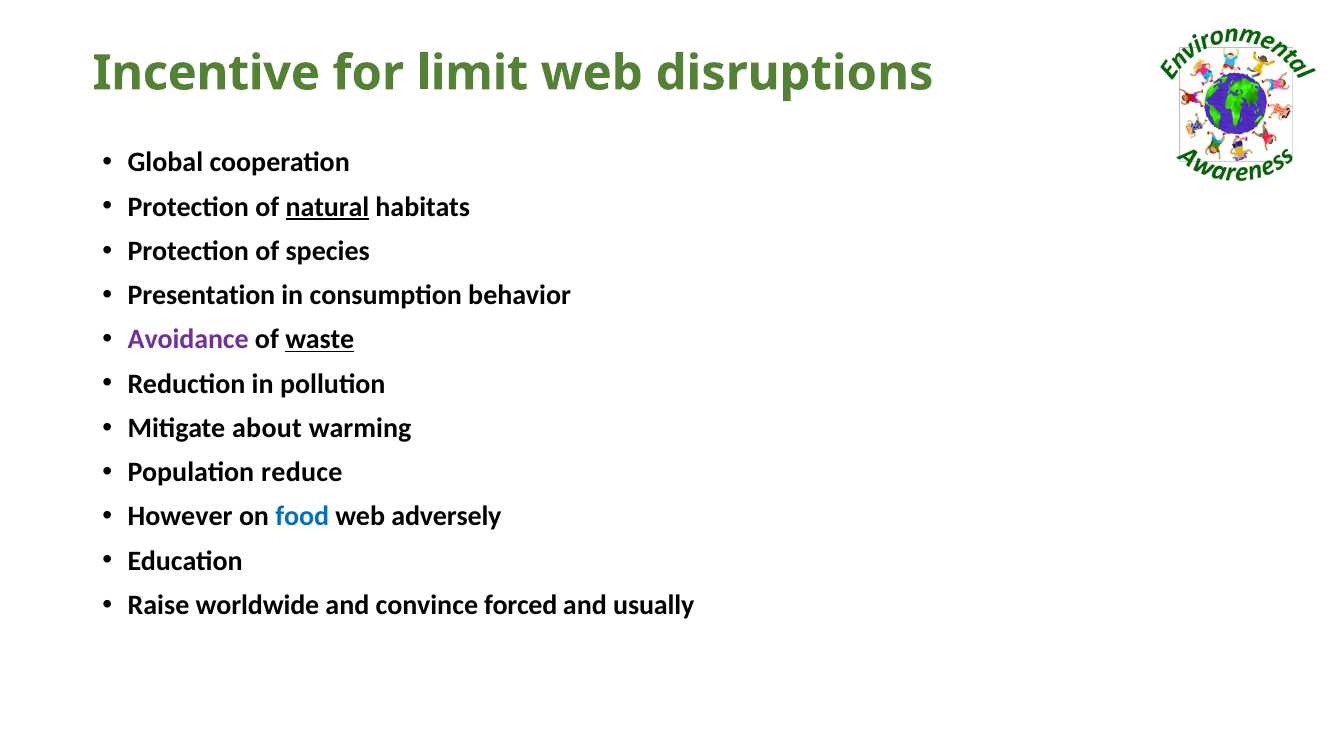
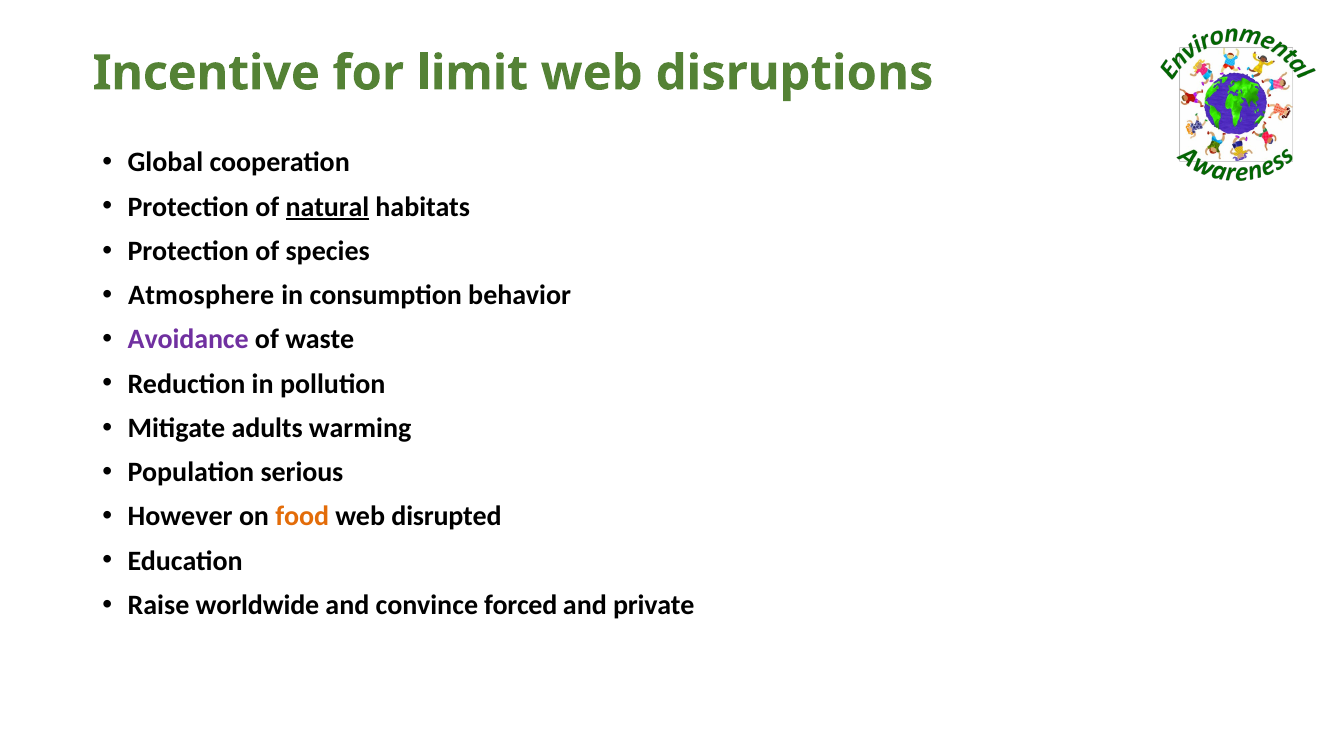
Presentation: Presentation -> Atmosphere
waste underline: present -> none
about: about -> adults
reduce: reduce -> serious
food colour: blue -> orange
adversely: adversely -> disrupted
usually: usually -> private
